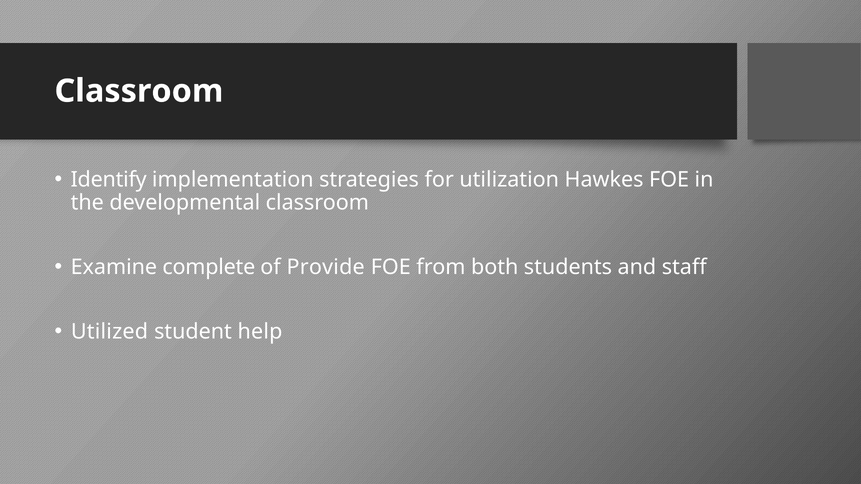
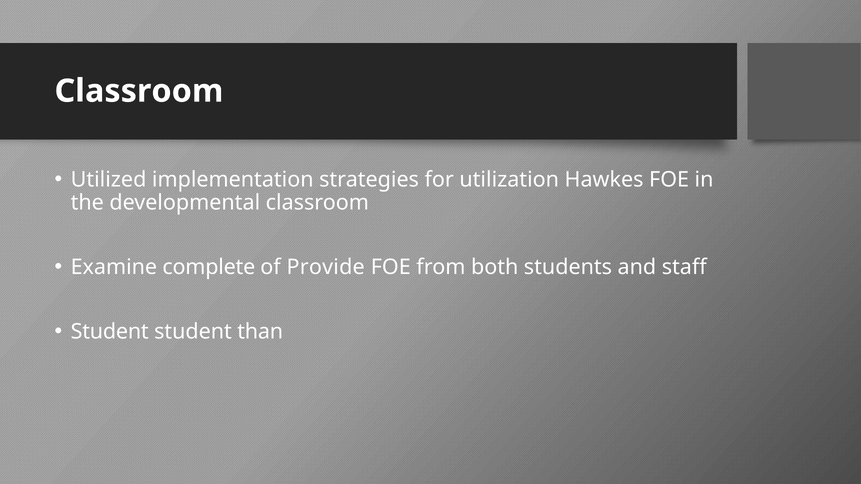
Identify: Identify -> Utilized
Utilized at (109, 332): Utilized -> Student
help: help -> than
